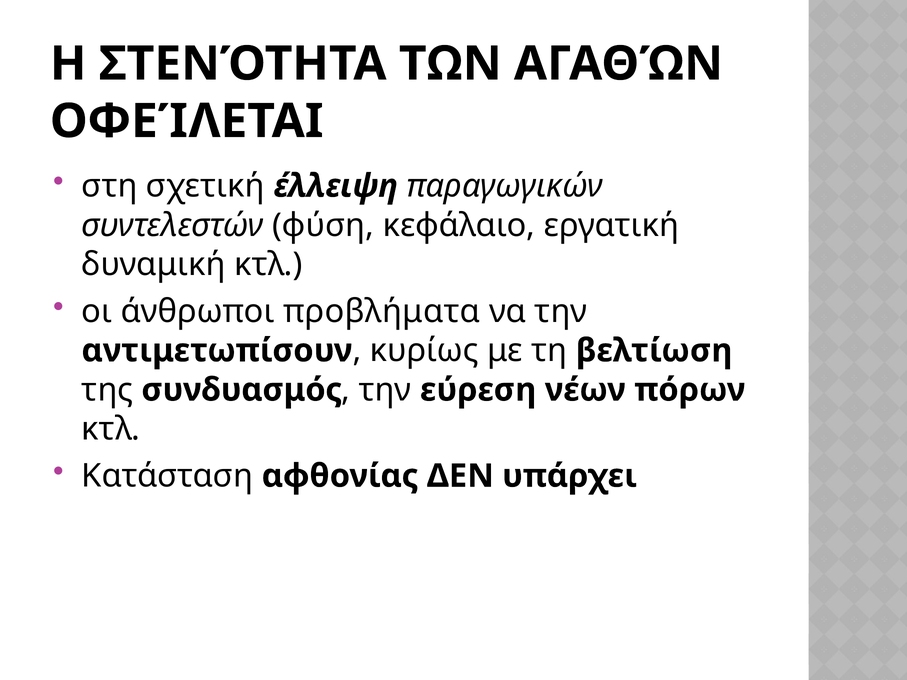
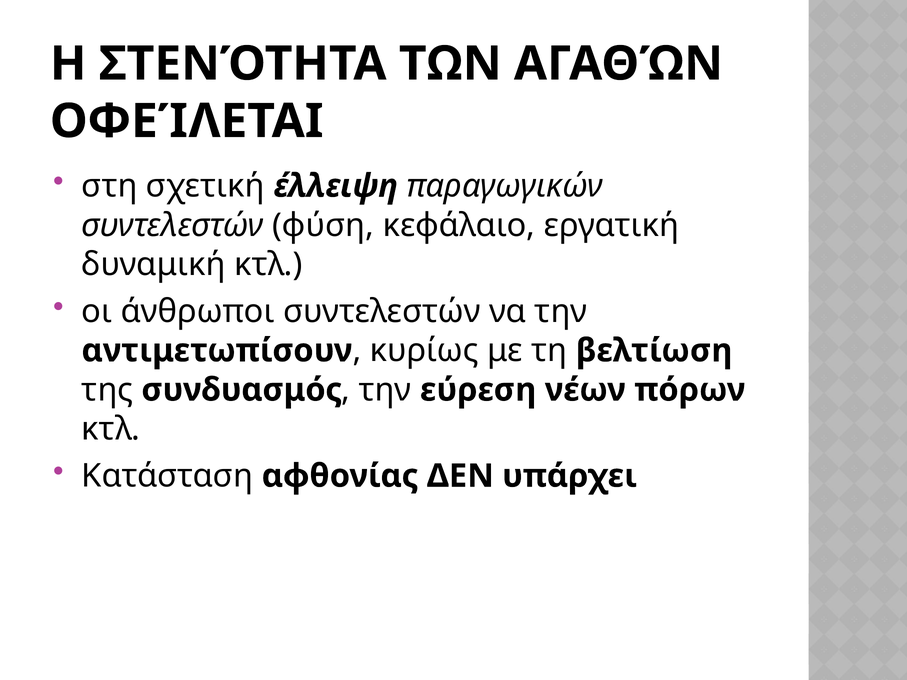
άνθρωποι προβλήματα: προβλήματα -> συντελεστών
